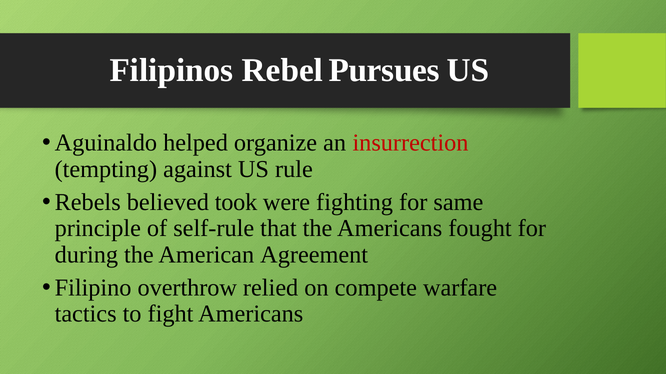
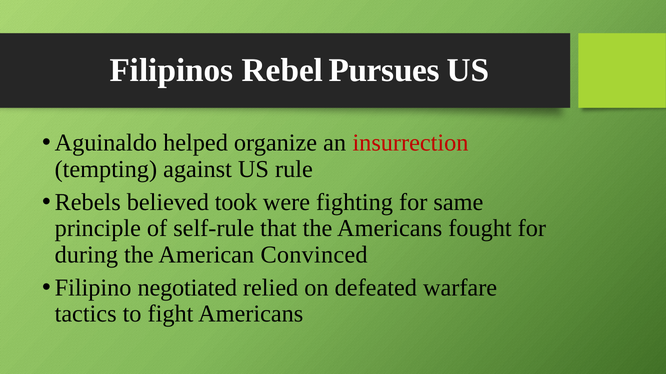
Agreement: Agreement -> Convinced
overthrow: overthrow -> negotiated
compete: compete -> defeated
